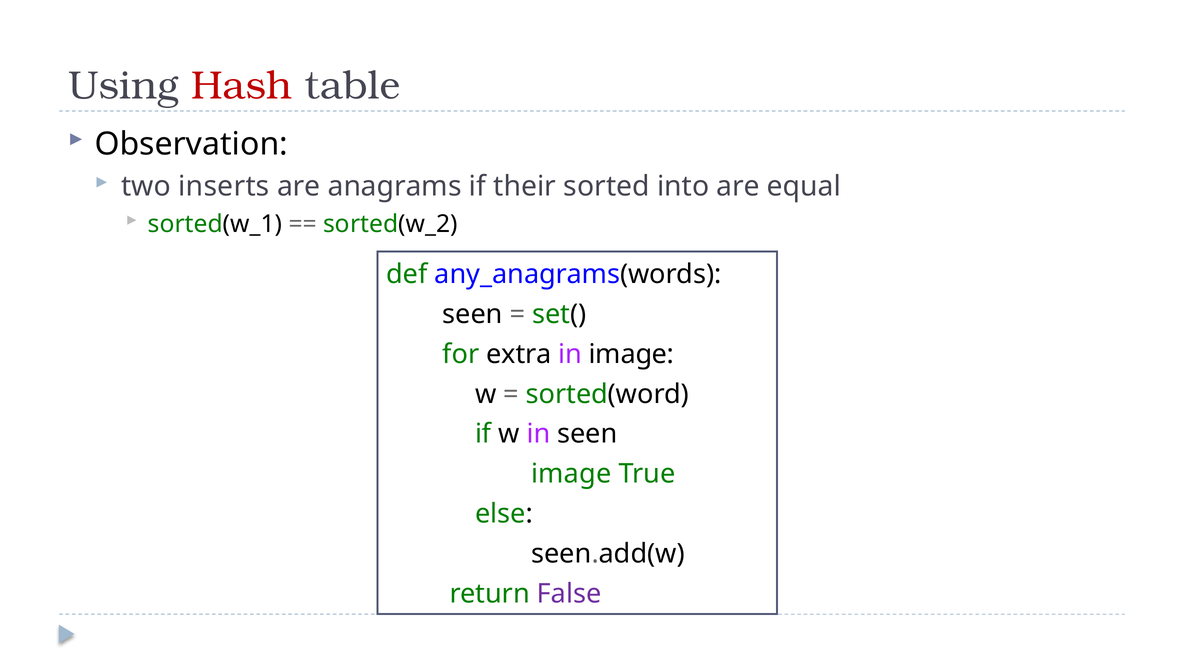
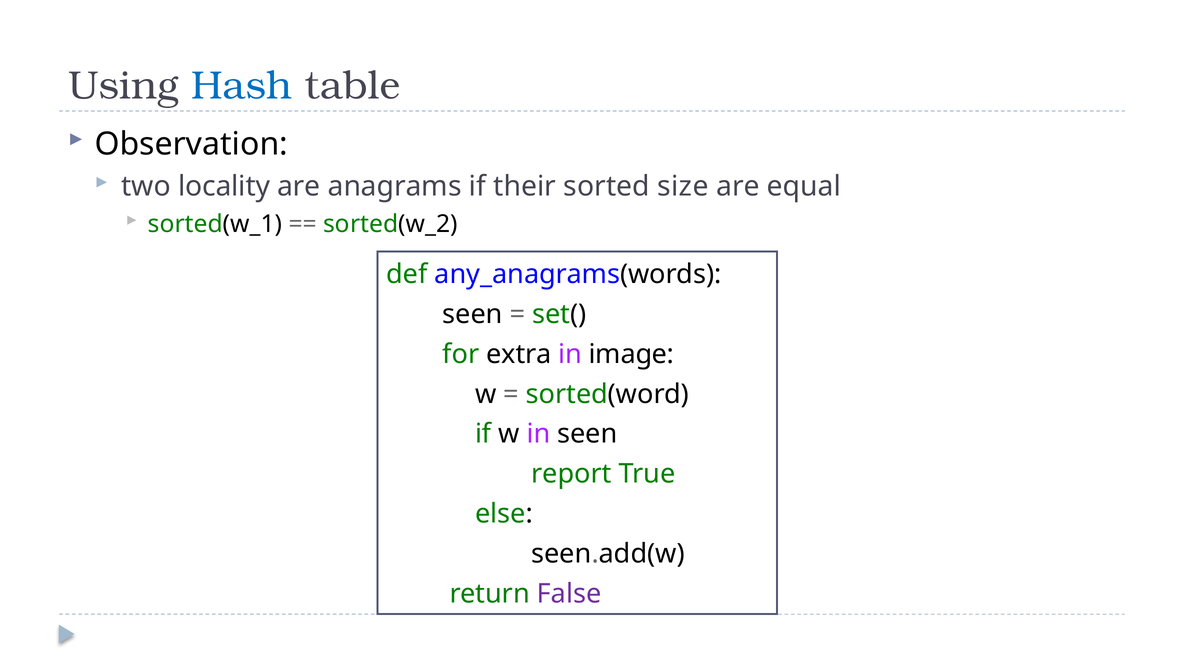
Hash colour: red -> blue
inserts: inserts -> locality
into: into -> size
image at (571, 474): image -> report
